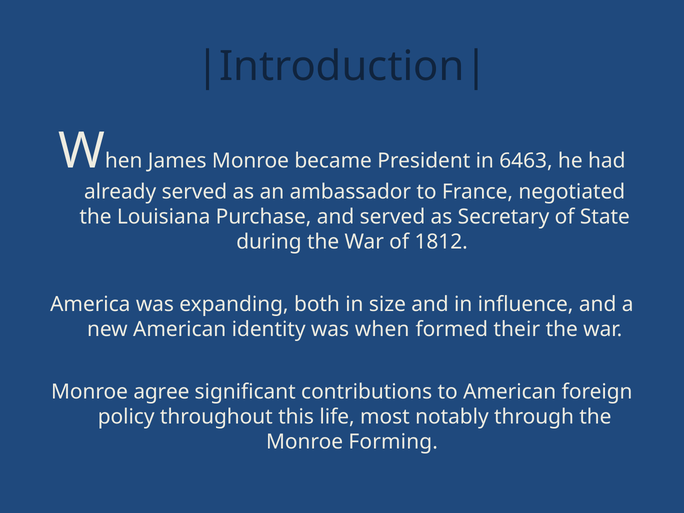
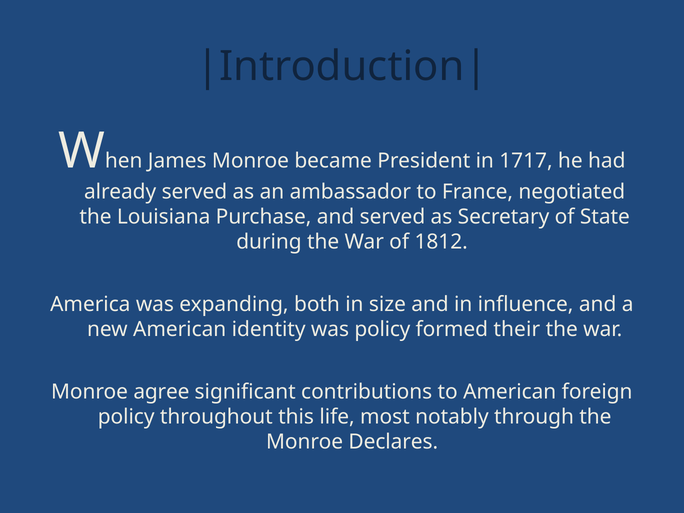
6463: 6463 -> 1717
was when: when -> policy
Forming: Forming -> Declares
